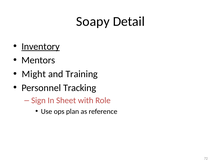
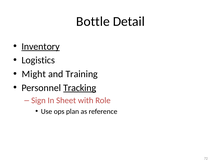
Soapy: Soapy -> Bottle
Mentors: Mentors -> Logistics
Tracking underline: none -> present
